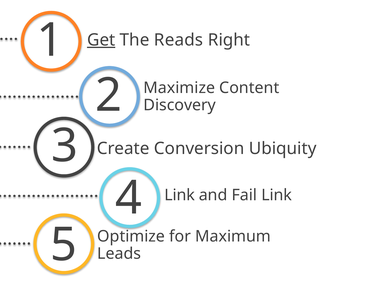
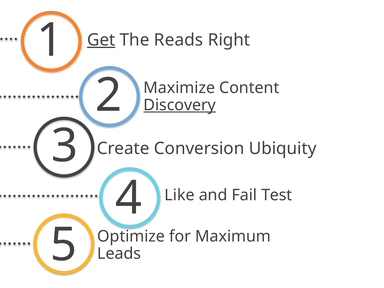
Discovery underline: none -> present
Link at (180, 195): Link -> Like
Fail Link: Link -> Test
